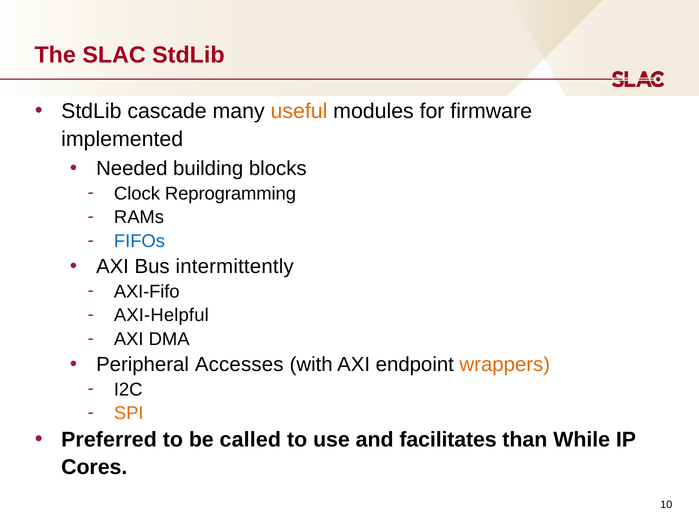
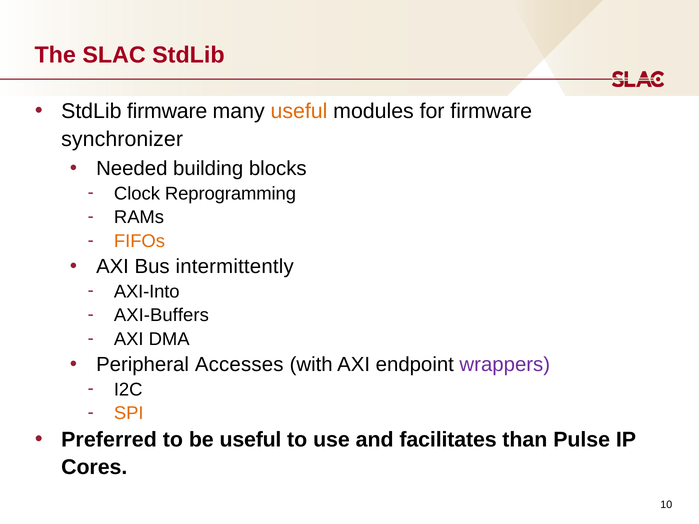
StdLib cascade: cascade -> firmware
implemented: implemented -> synchronizer
FIFOs colour: blue -> orange
AXI-Fifo: AXI-Fifo -> AXI-Into
AXI-Helpful: AXI-Helpful -> AXI-Buffers
wrappers colour: orange -> purple
be called: called -> useful
While: While -> Pulse
